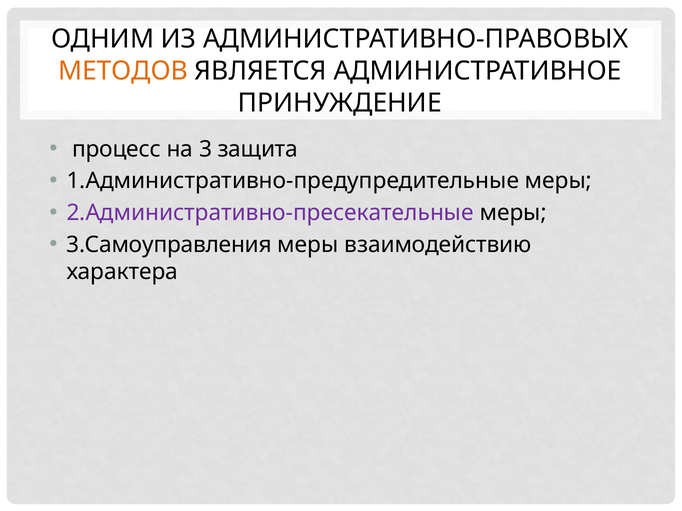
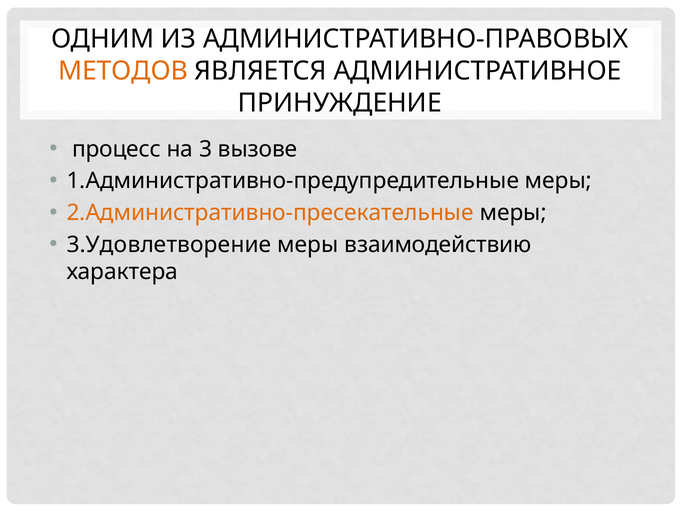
защита: защита -> вызове
2.Административно-пресекательные colour: purple -> orange
3.Самоуправления: 3.Самоуправления -> 3.Удовлетворение
